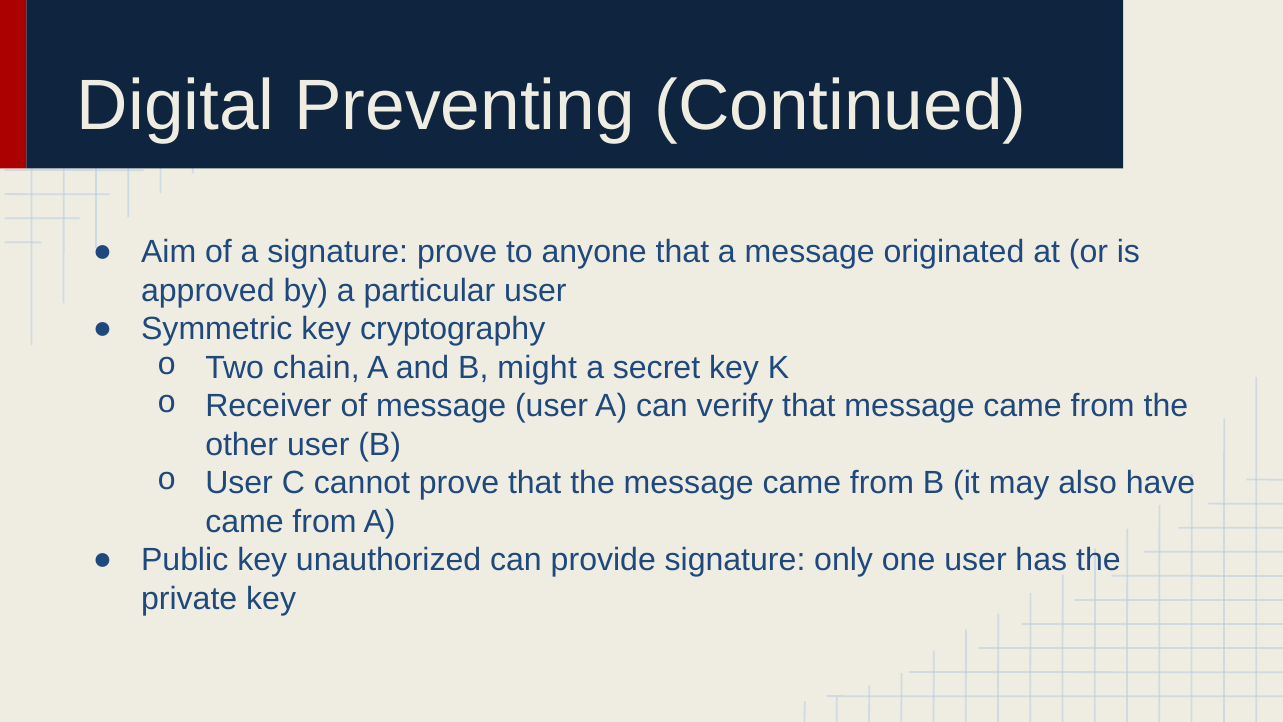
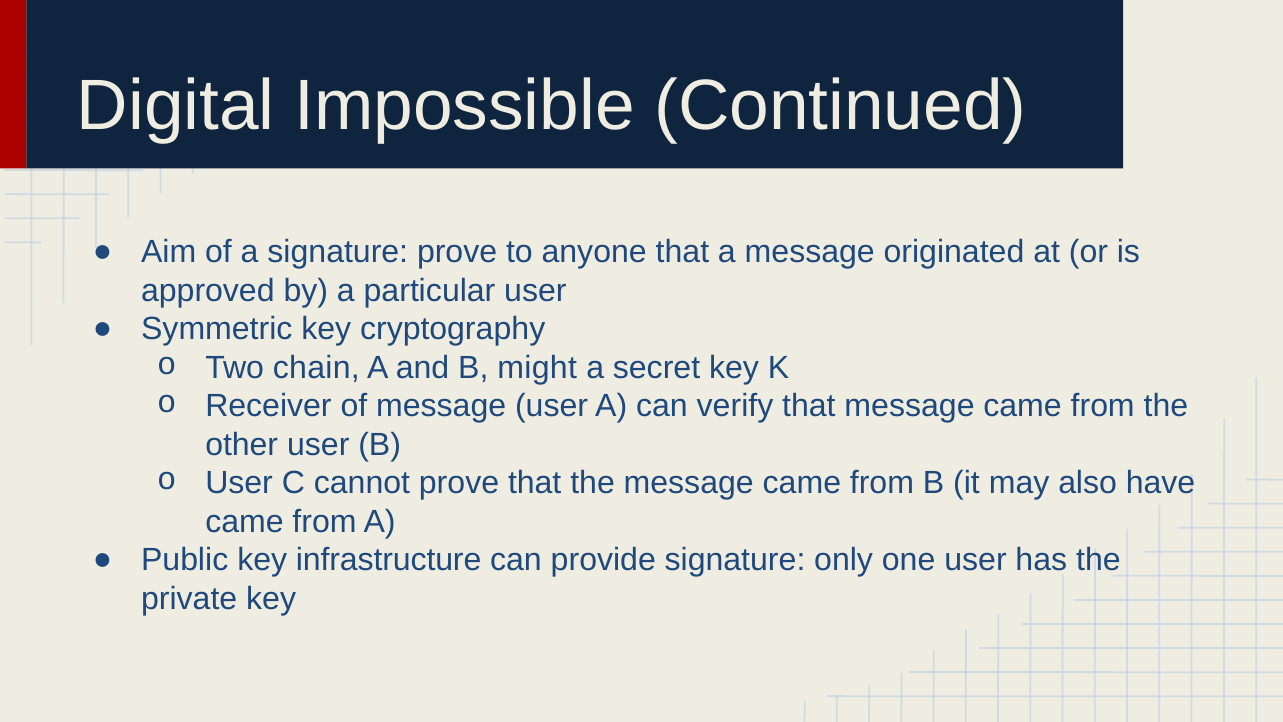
Preventing: Preventing -> Impossible
unauthorized: unauthorized -> infrastructure
